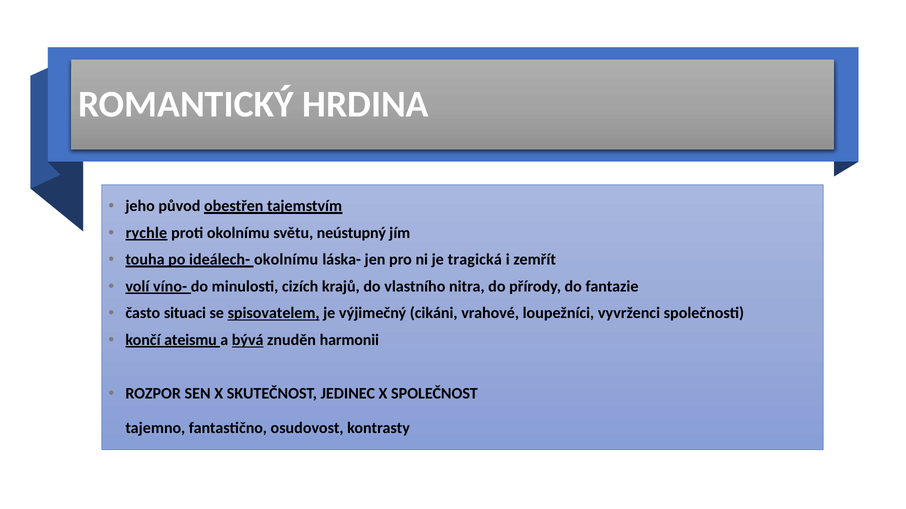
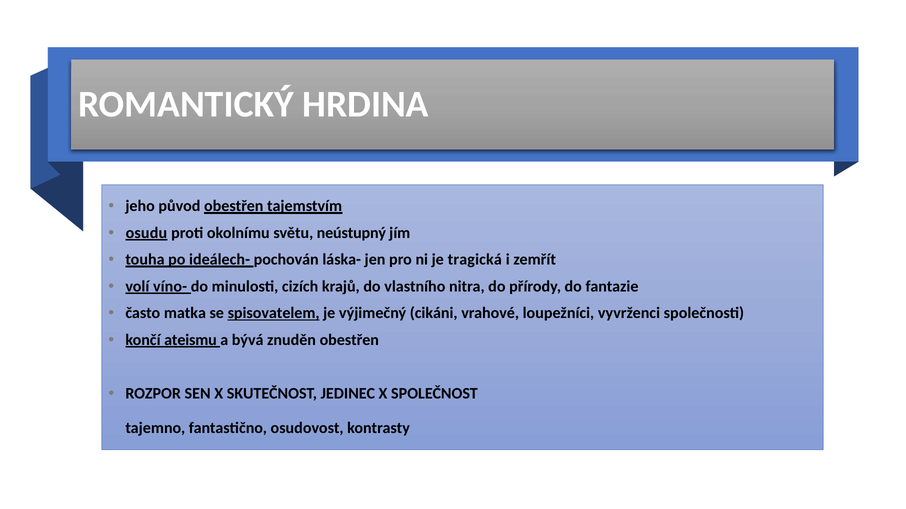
rychle: rychle -> osudu
ideálech- okolnímu: okolnímu -> pochován
situaci: situaci -> matka
bývá underline: present -> none
znuděn harmonii: harmonii -> obestřen
